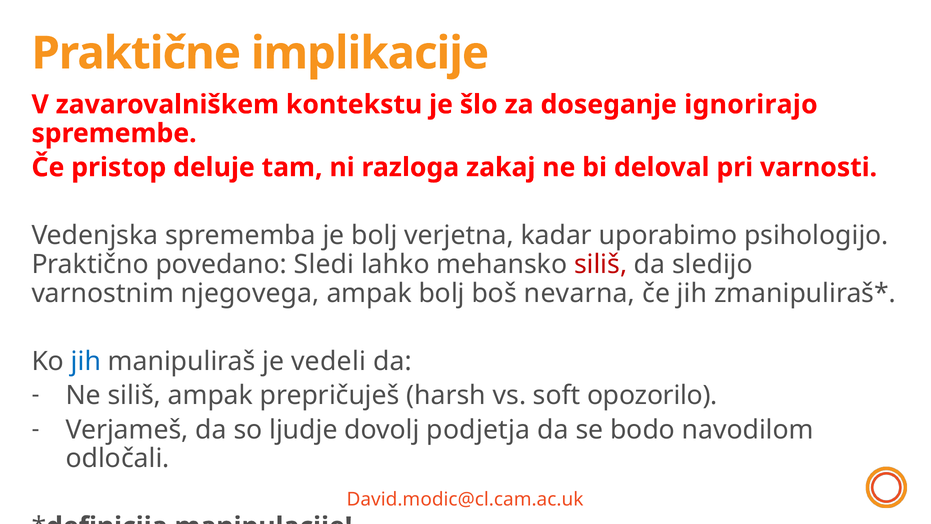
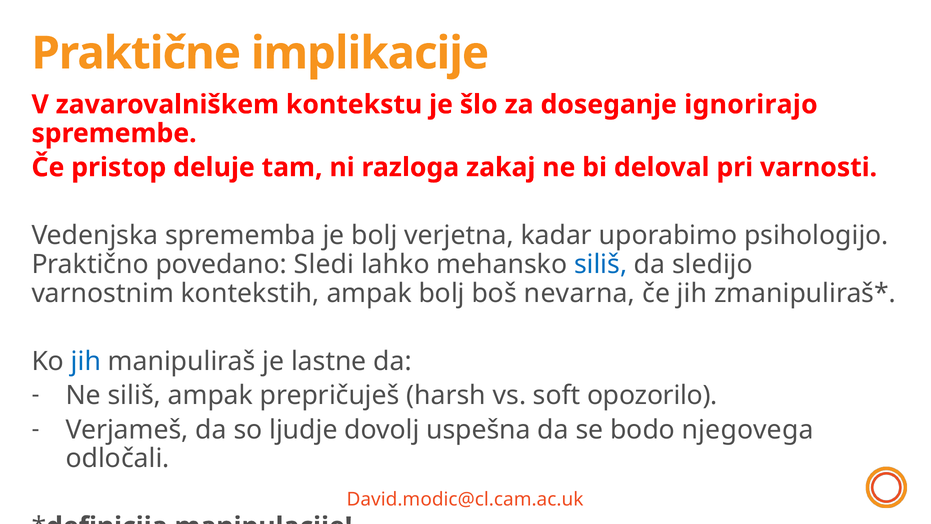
siliš at (601, 264) colour: red -> blue
njegovega: njegovega -> kontekstih
vedeli: vedeli -> lastne
podjetja: podjetja -> uspešna
navodilom: navodilom -> njegovega
